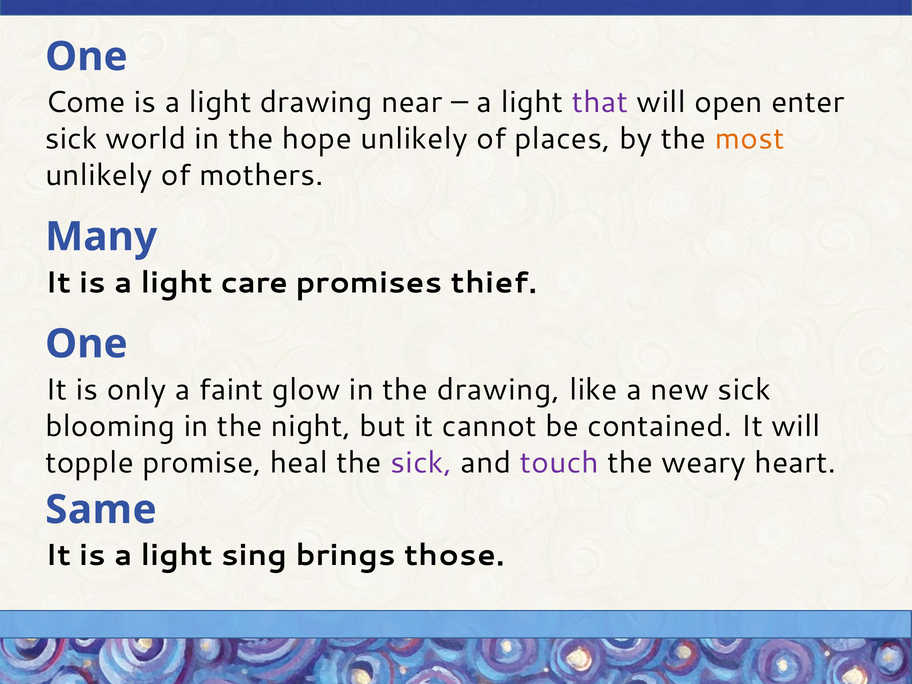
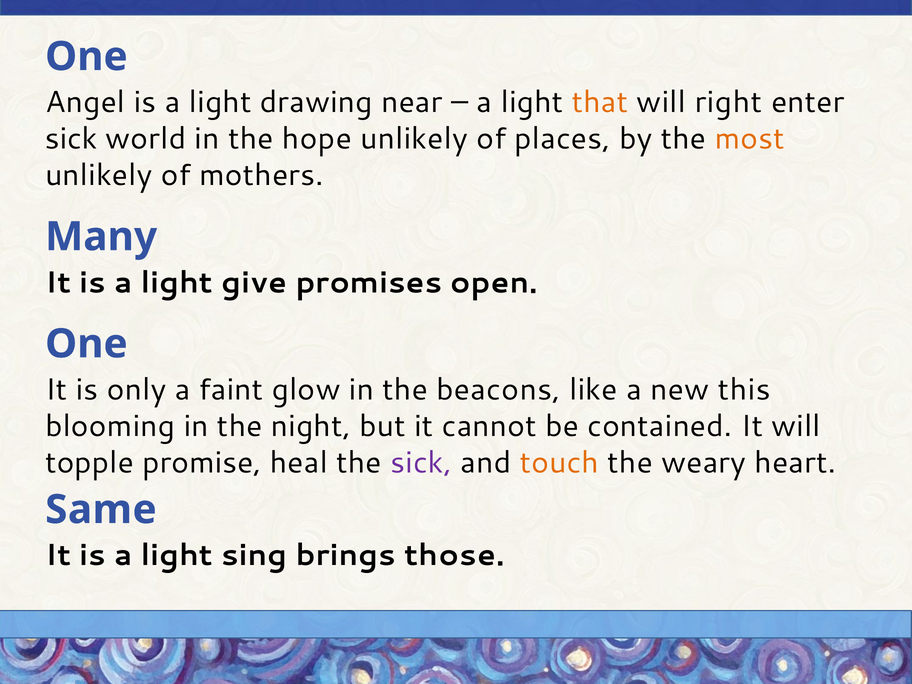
Come: Come -> Angel
that colour: purple -> orange
open: open -> right
care: care -> give
thief: thief -> open
the drawing: drawing -> beacons
new sick: sick -> this
touch colour: purple -> orange
